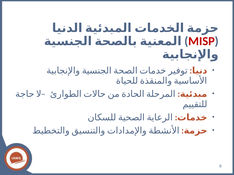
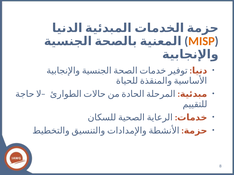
MISP colour: red -> orange
